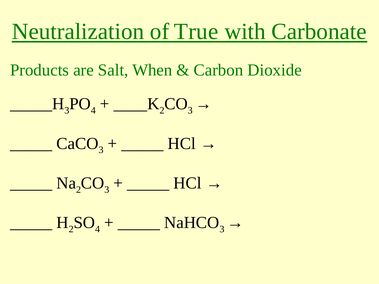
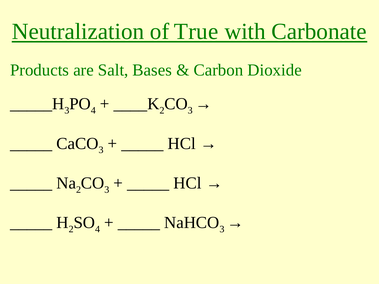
When: When -> Bases
